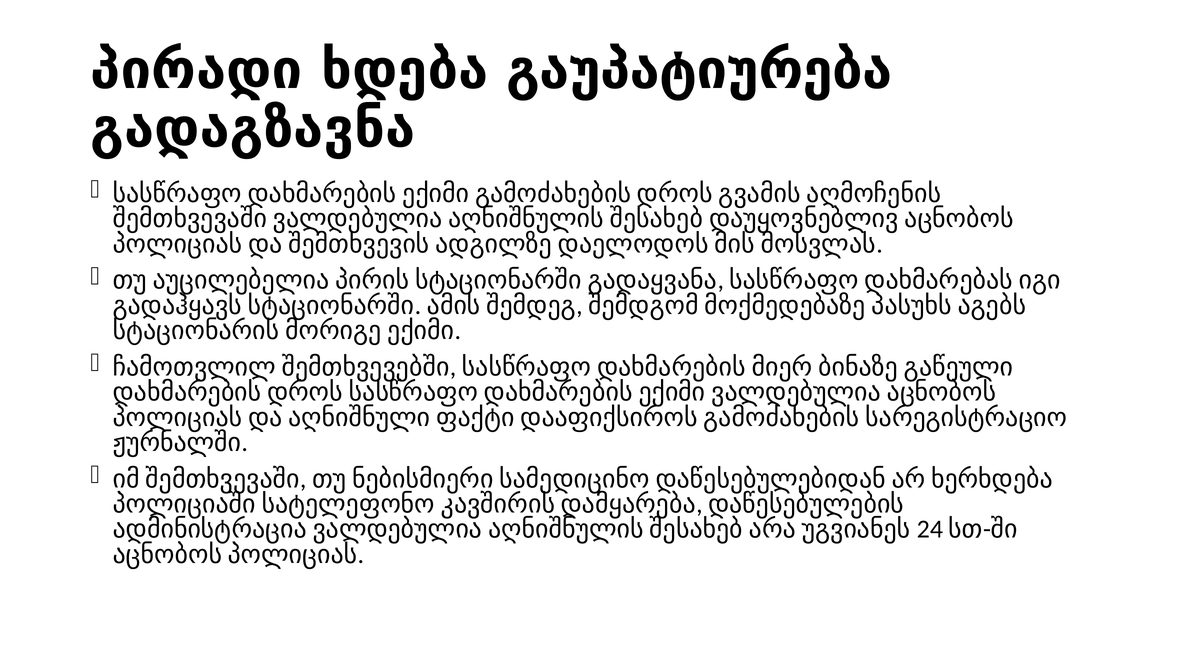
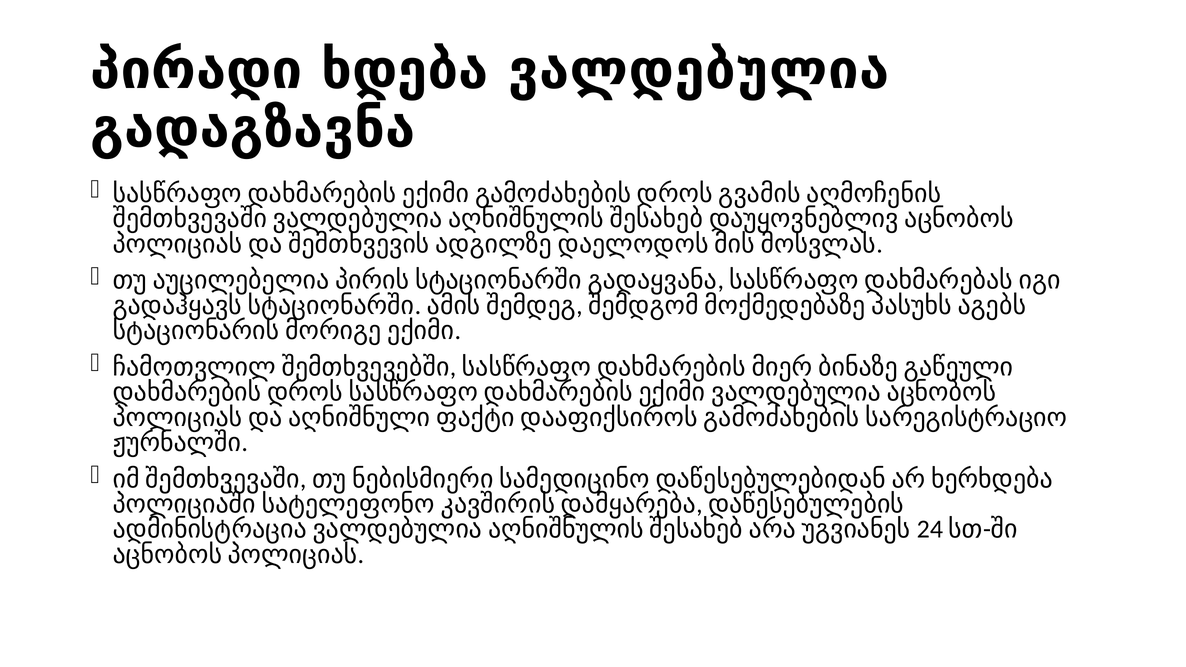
გაუპატიურება: გაუპატიურება -> ვალდებულია
